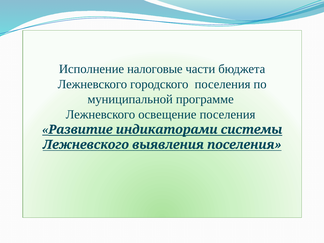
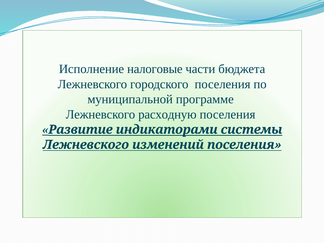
освещение: освещение -> расходную
выявления: выявления -> изменений
